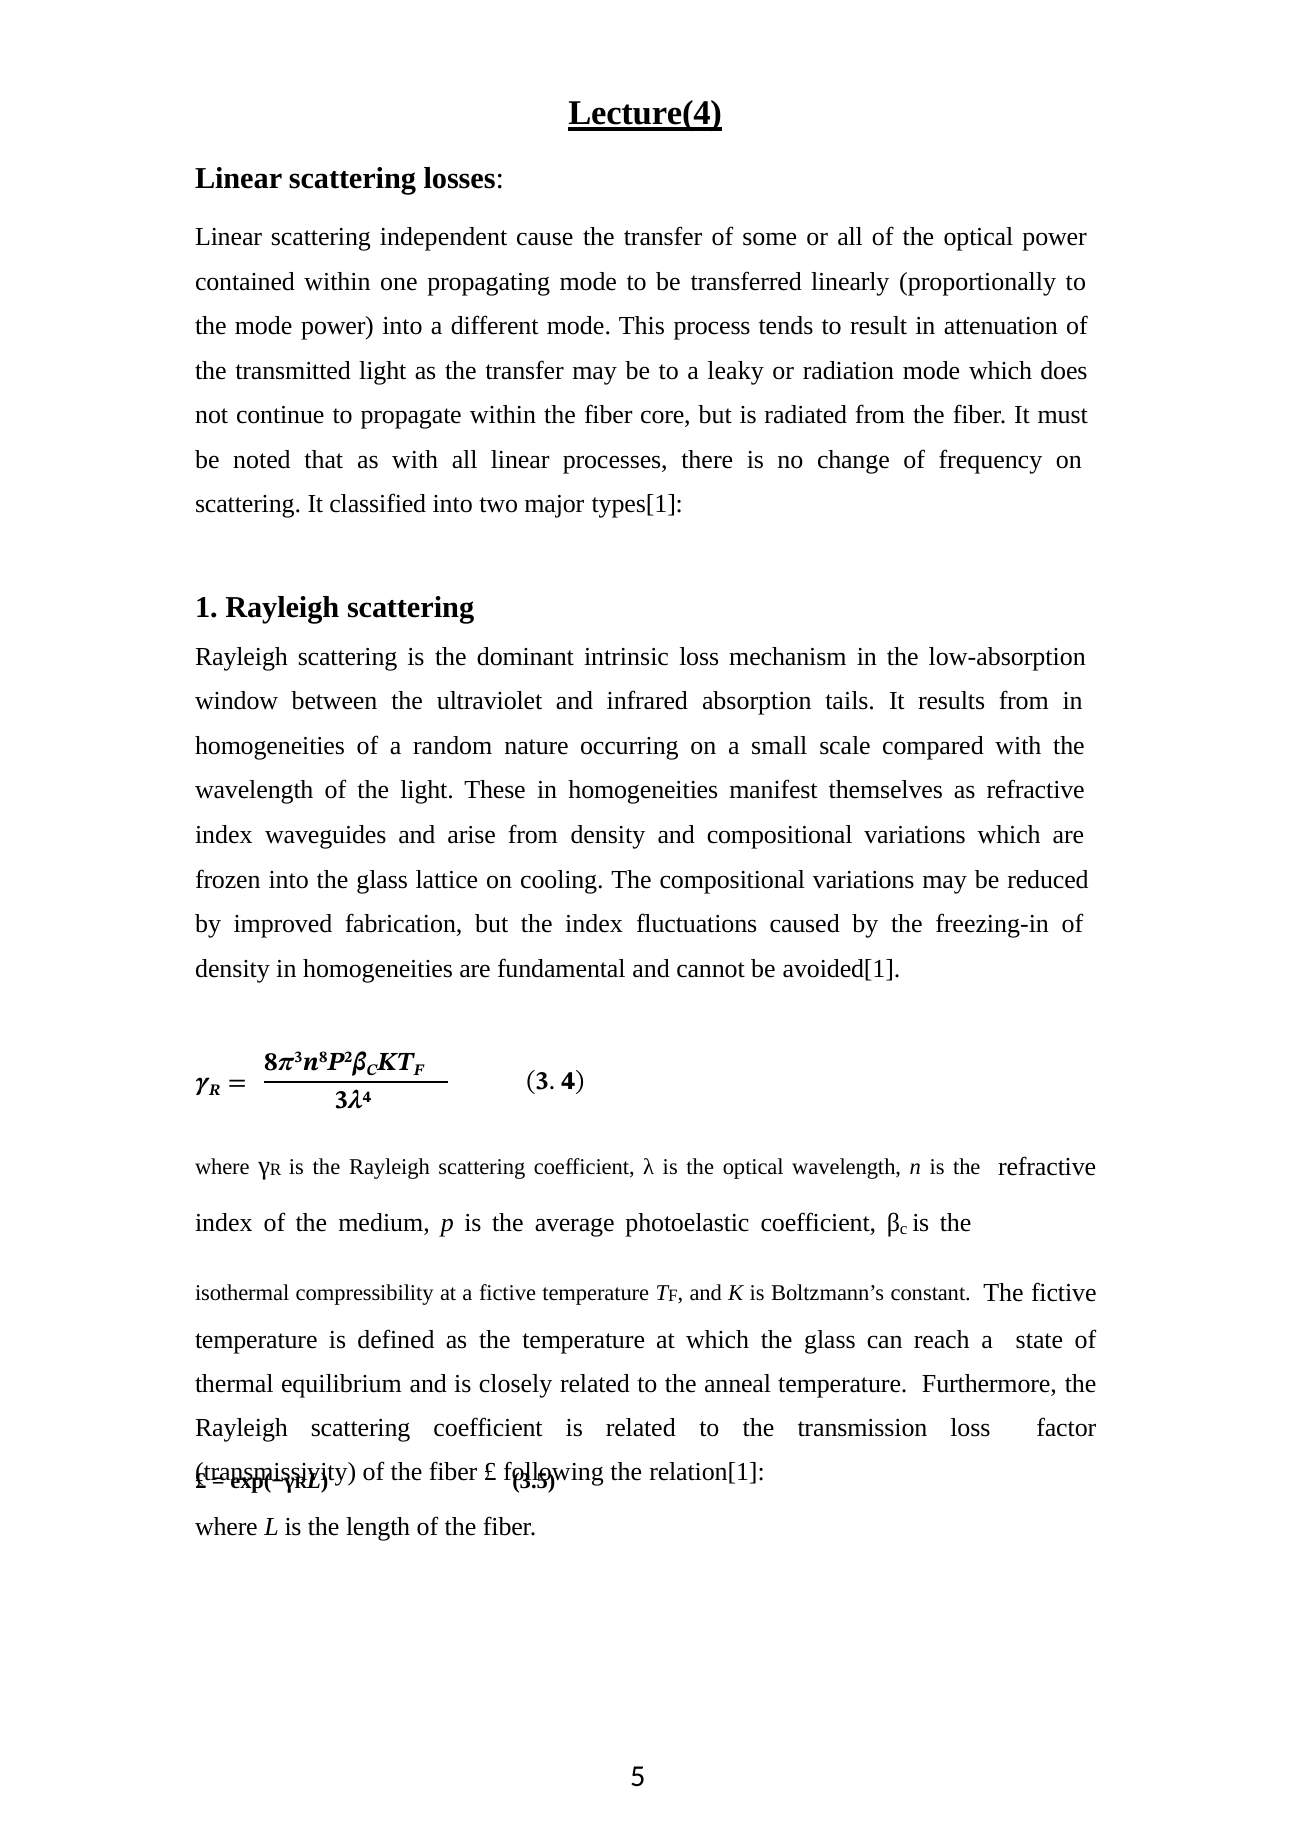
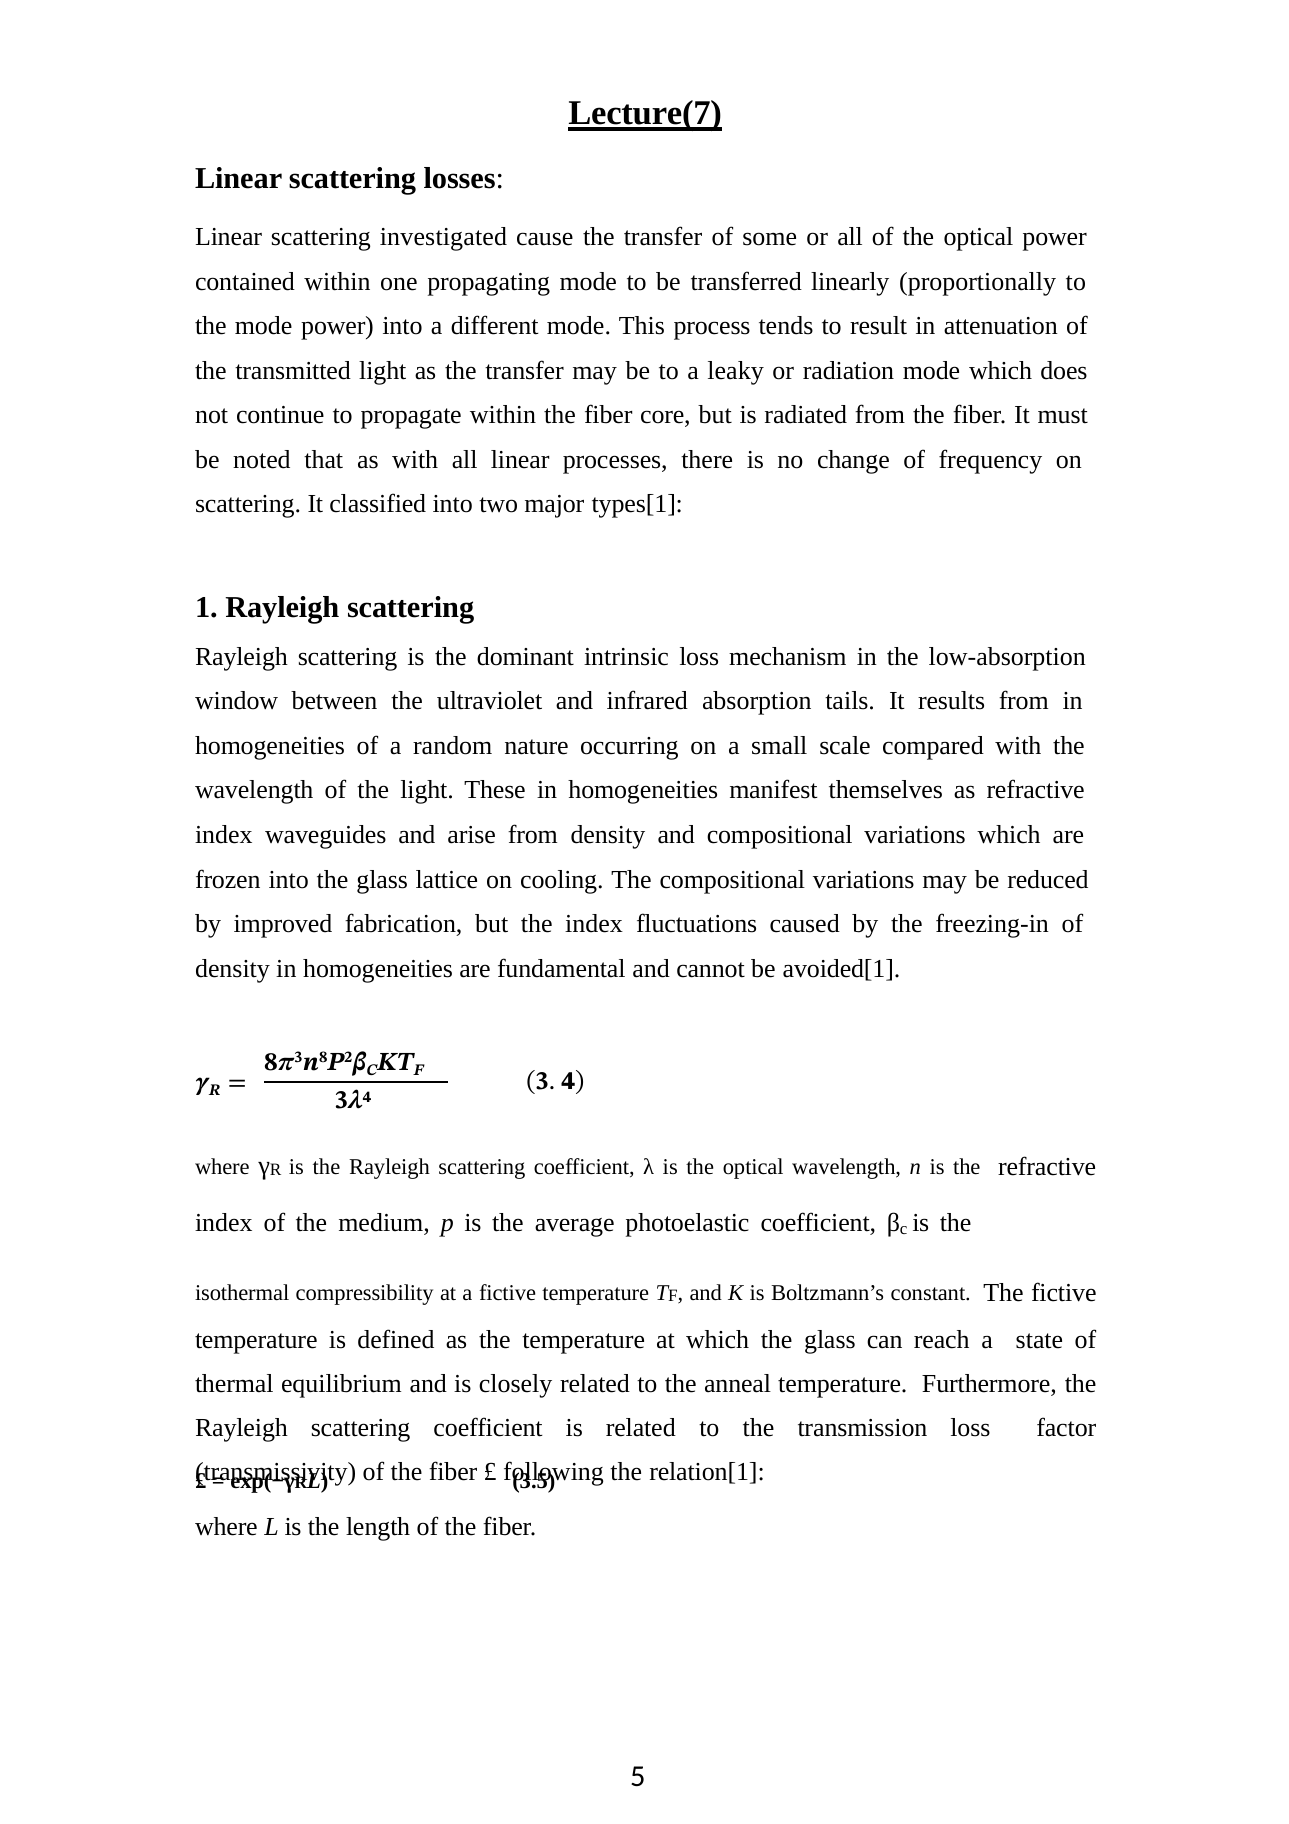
Lecture(4: Lecture(4 -> Lecture(7
independent: independent -> investigated
